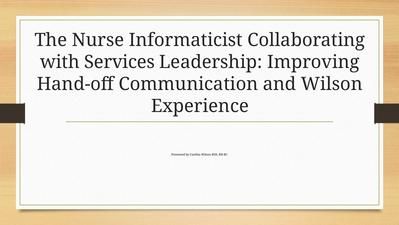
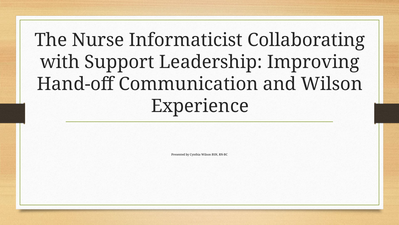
Services: Services -> Support
